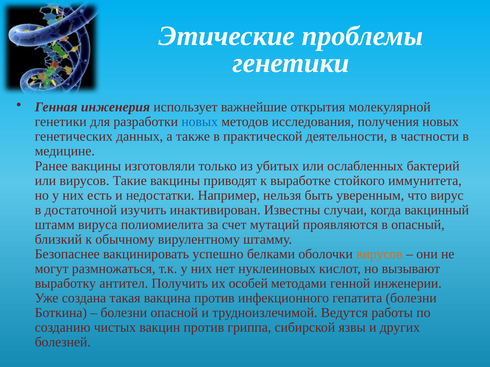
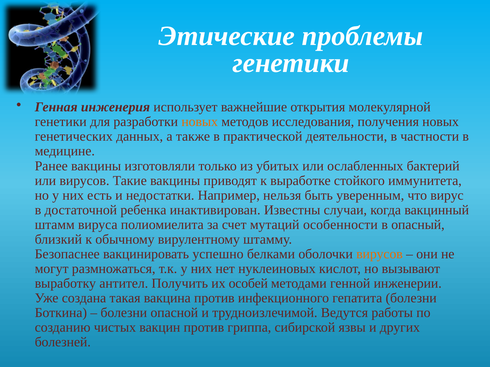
новых at (200, 122) colour: blue -> orange
изучить: изучить -> ребенка
проявляются: проявляются -> особенности
